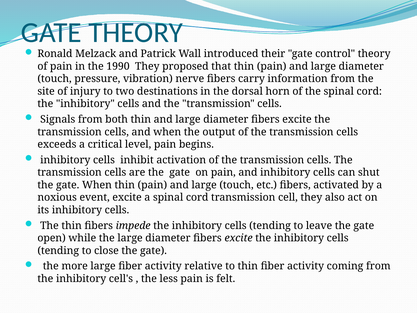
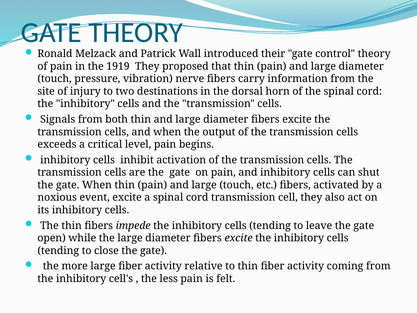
1990: 1990 -> 1919
